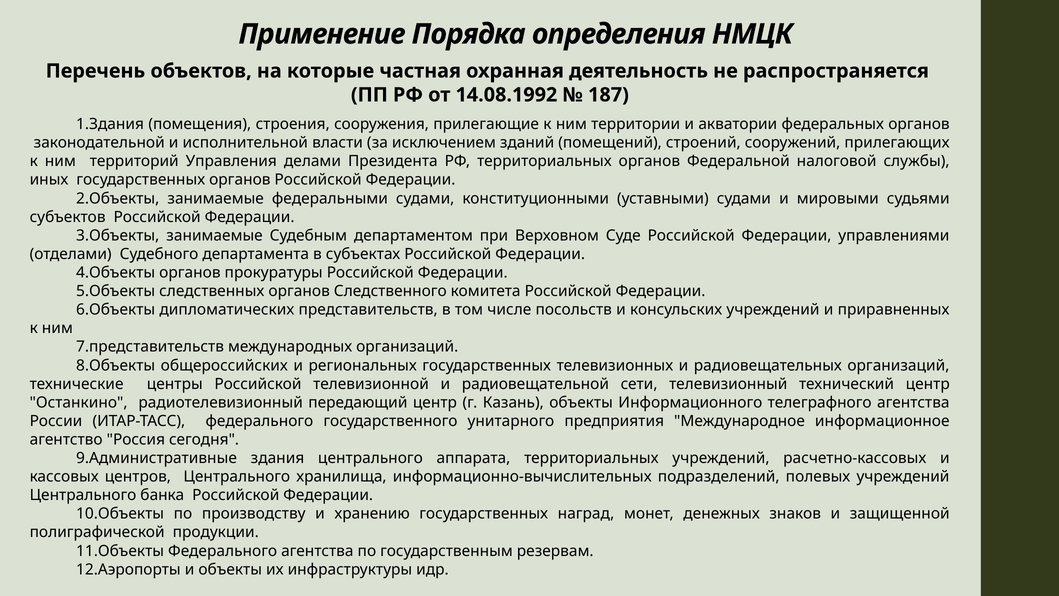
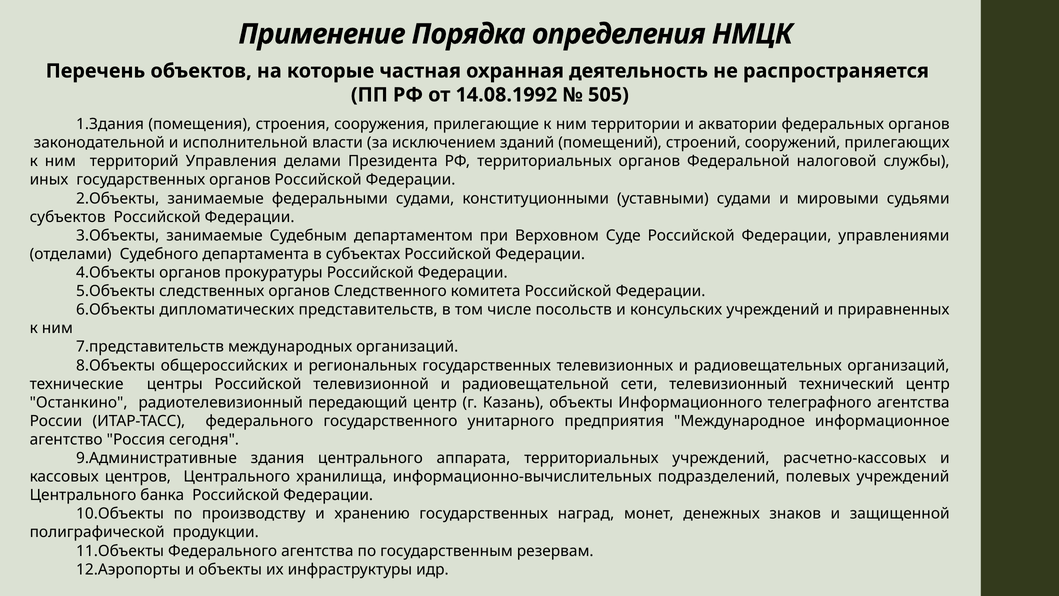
187: 187 -> 505
